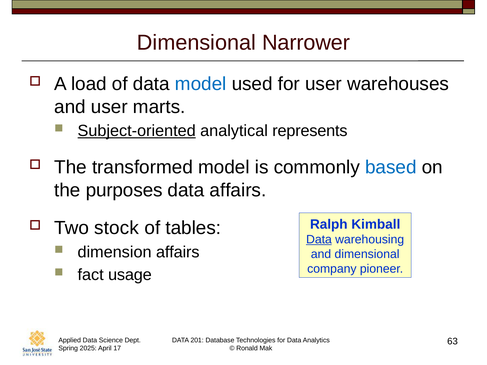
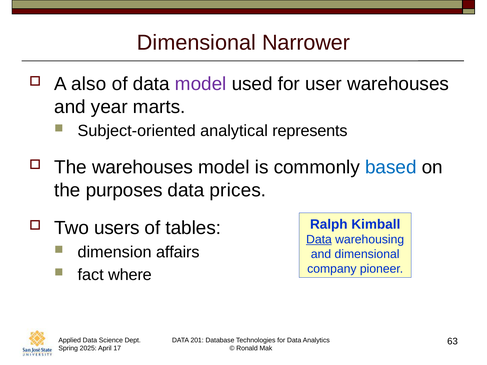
load: load -> also
model at (201, 84) colour: blue -> purple
and user: user -> year
Subject-oriented underline: present -> none
The transformed: transformed -> warehouses
data affairs: affairs -> prices
stock: stock -> users
usage: usage -> where
